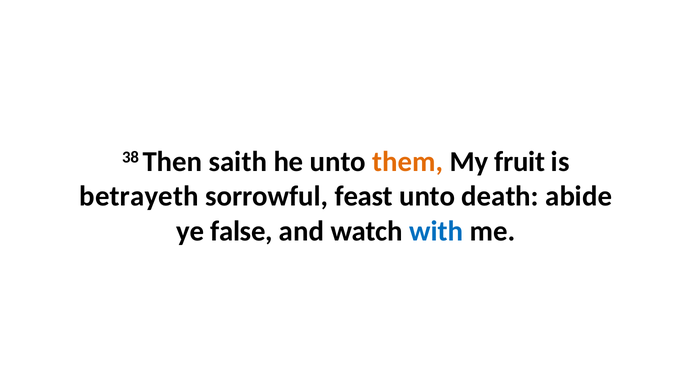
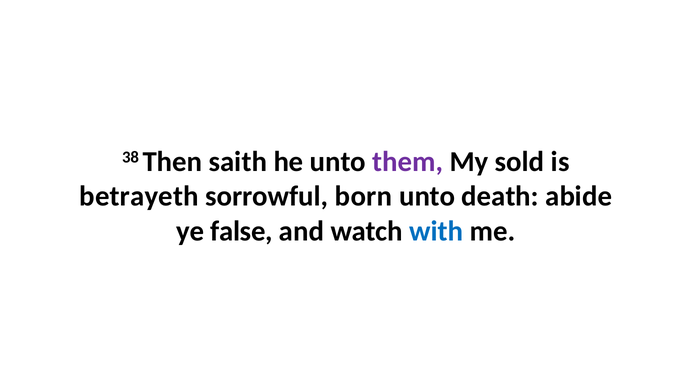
them colour: orange -> purple
fruit: fruit -> sold
feast: feast -> born
